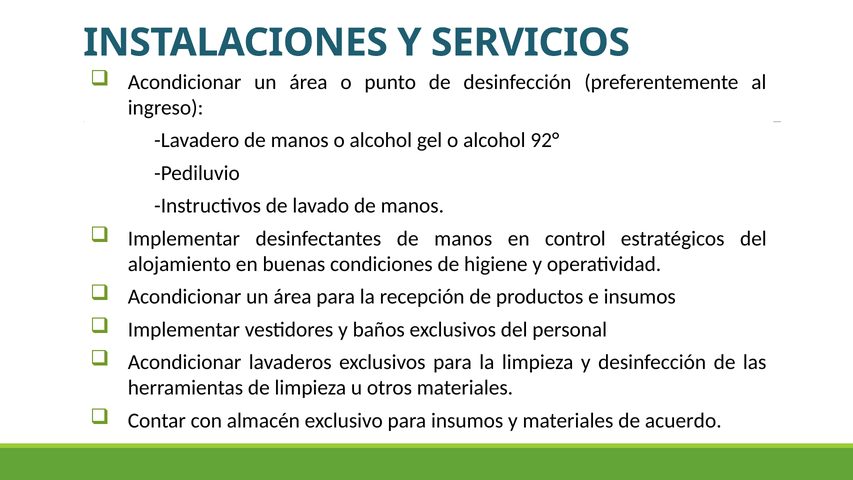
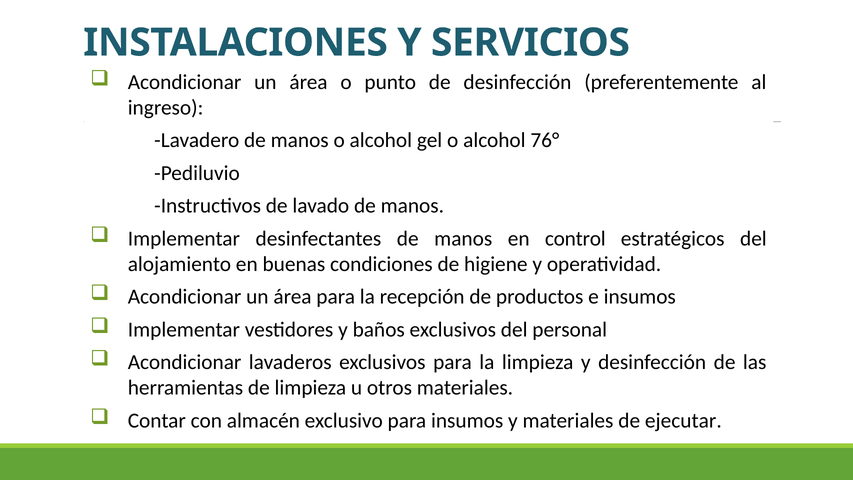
92°: 92° -> 76°
acuerdo: acuerdo -> ejecutar
